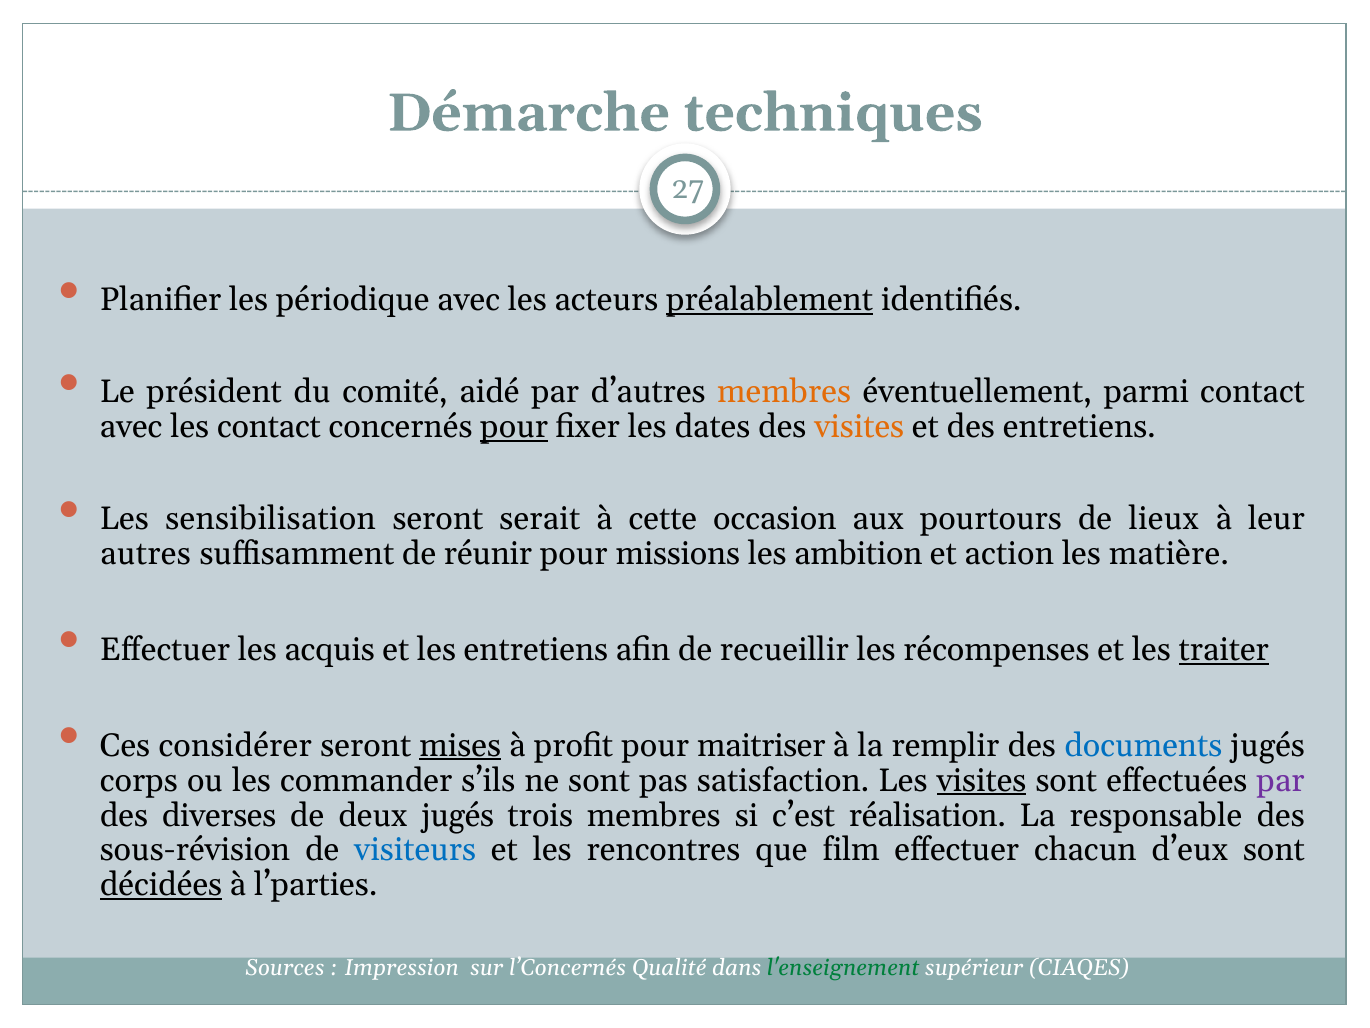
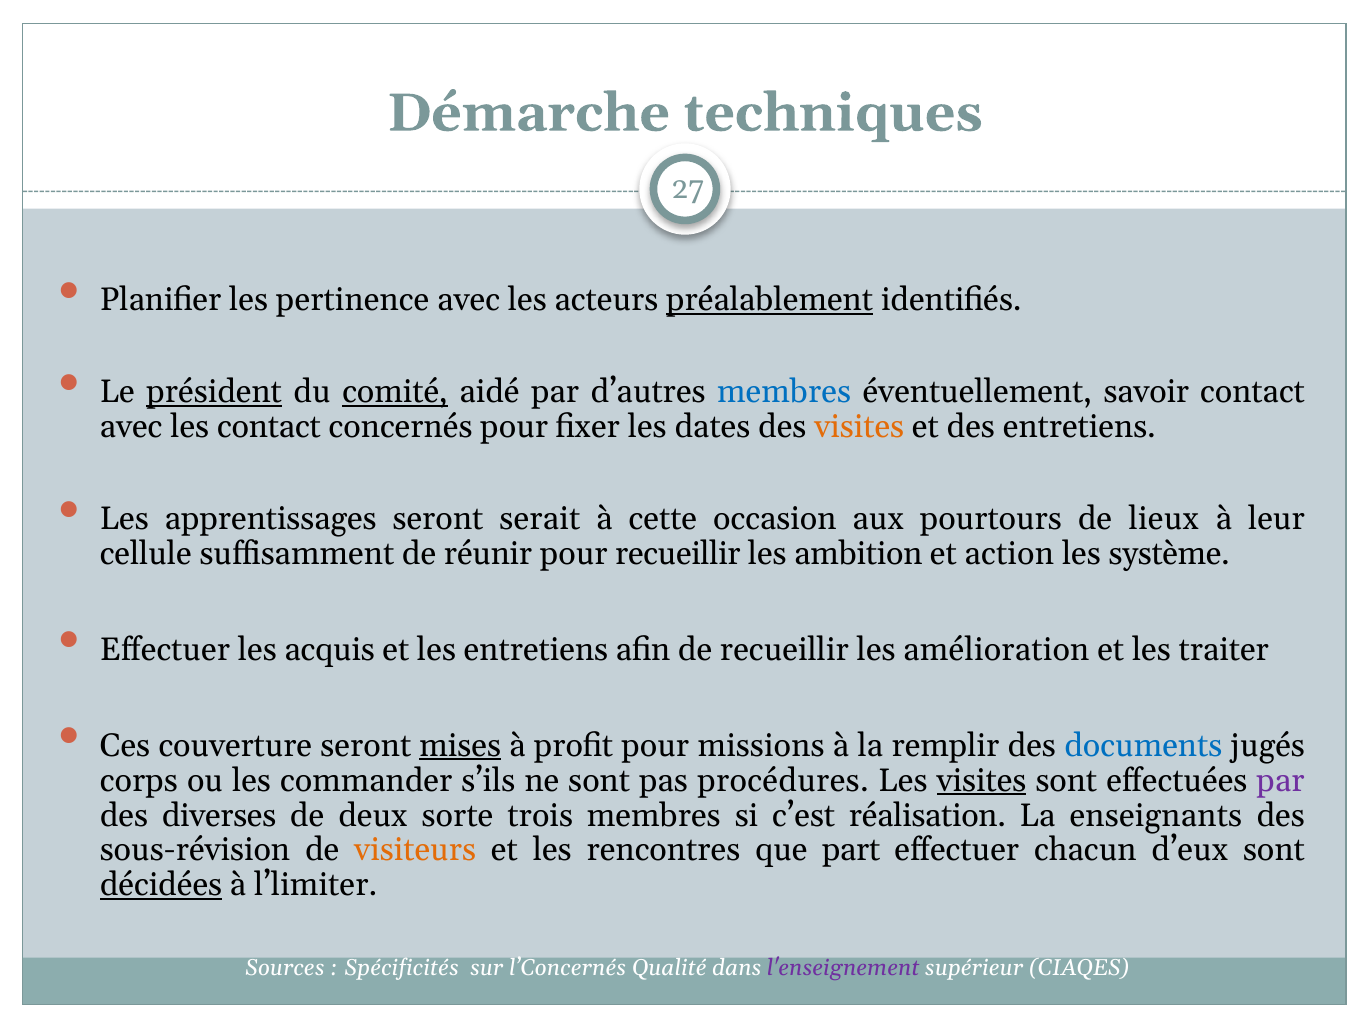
périodique: périodique -> pertinence
président underline: none -> present
comité underline: none -> present
membres at (784, 392) colour: orange -> blue
parmi: parmi -> savoir
pour at (514, 427) underline: present -> none
sensibilisation: sensibilisation -> apprentissages
autres: autres -> cellule
pour missions: missions -> recueillir
matière: matière -> système
récompenses: récompenses -> amélioration
traiter underline: present -> none
considérer: considérer -> couverture
maitriser: maitriser -> missions
satisfaction: satisfaction -> procédures
deux jugés: jugés -> sorte
responsable: responsable -> enseignants
visiteurs colour: blue -> orange
film: film -> part
l’parties: l’parties -> l’limiter
Impression: Impression -> Spécificités
l'enseignement colour: green -> purple
